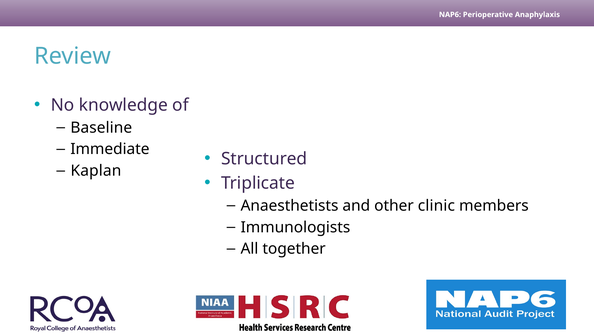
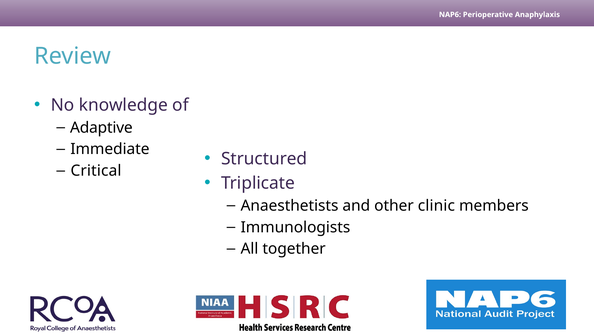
Baseline: Baseline -> Adaptive
Kaplan: Kaplan -> Critical
